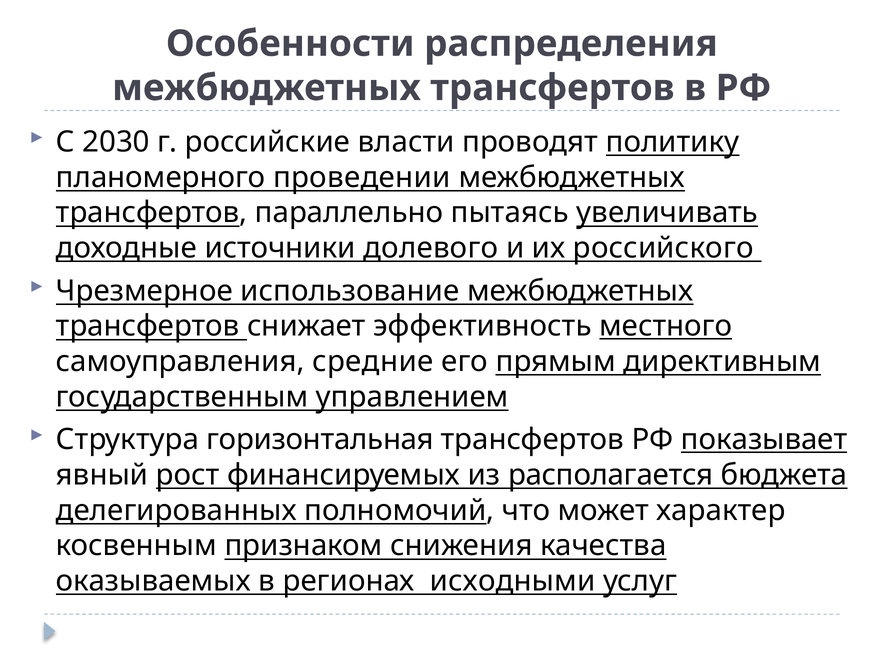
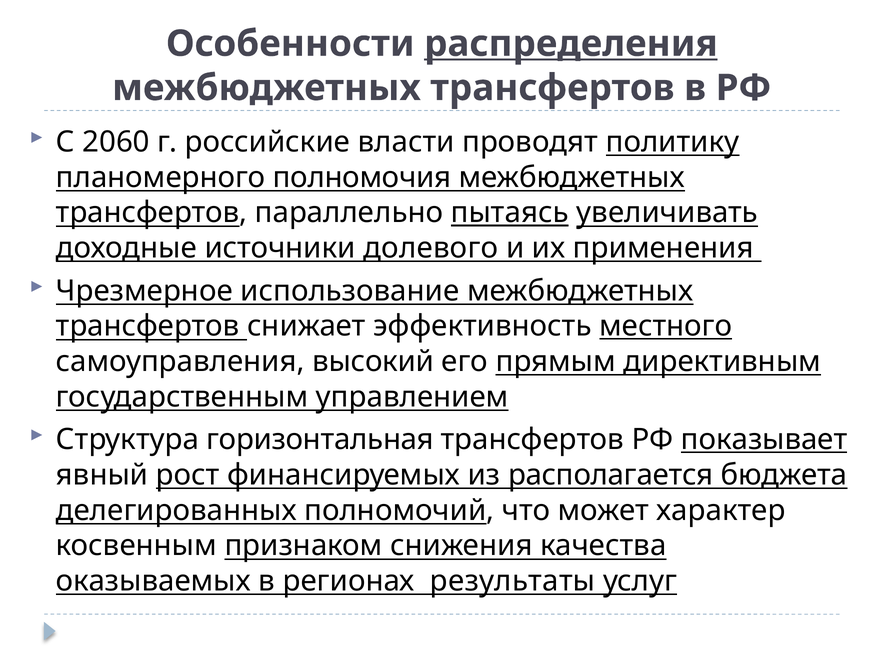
распределения underline: none -> present
2030: 2030 -> 2060
проведении: проведении -> полномочия
пытаясь underline: none -> present
российского: российского -> применения
средние: средние -> высокий
исходными: исходными -> результаты
